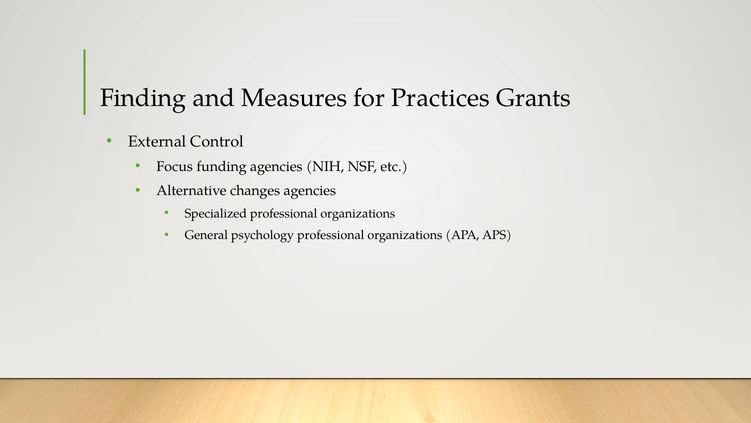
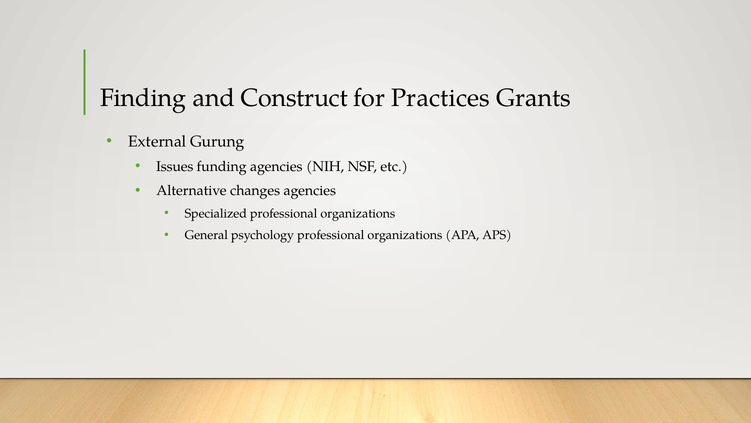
Measures: Measures -> Construct
Control: Control -> Gurung
Focus: Focus -> Issues
